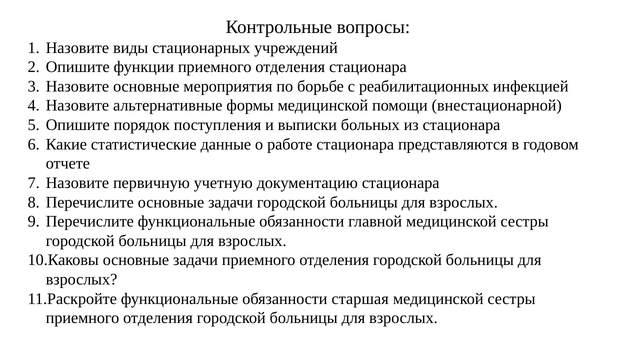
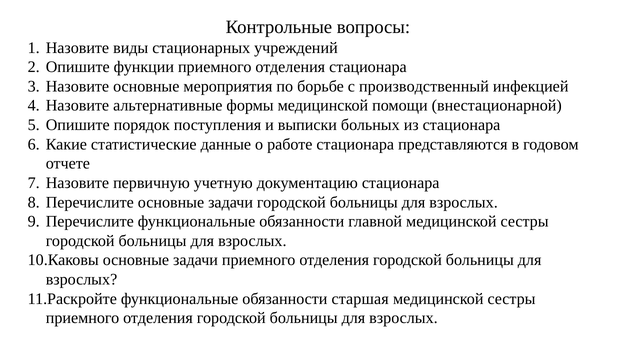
реабилитационных: реабилитационных -> производственный
